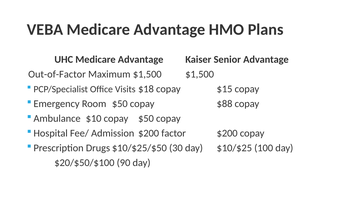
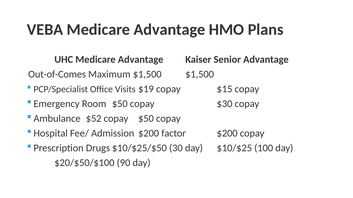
Out-of-Factor: Out-of-Factor -> Out-of-Comes
$18: $18 -> $19
$88: $88 -> $30
$10: $10 -> $52
